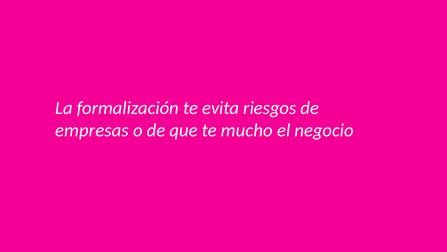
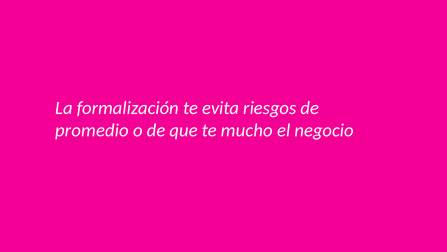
empresas: empresas -> promedio
